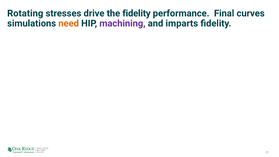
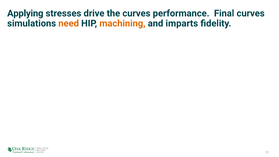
Rotating: Rotating -> Applying
the fidelity: fidelity -> curves
machining colour: purple -> orange
